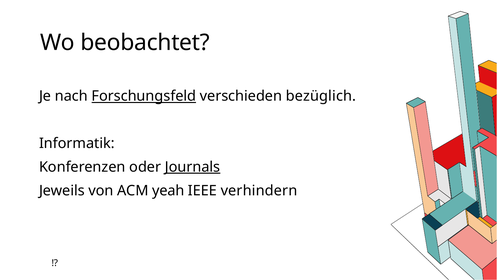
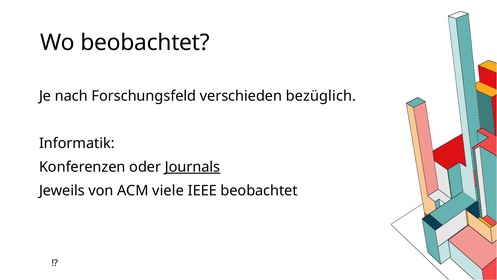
Forschungsfeld underline: present -> none
yeah: yeah -> viele
IEEE verhindern: verhindern -> beobachtet
